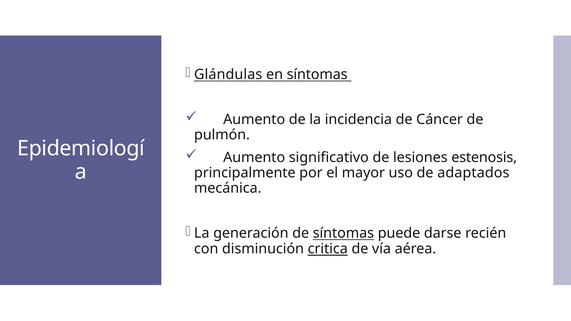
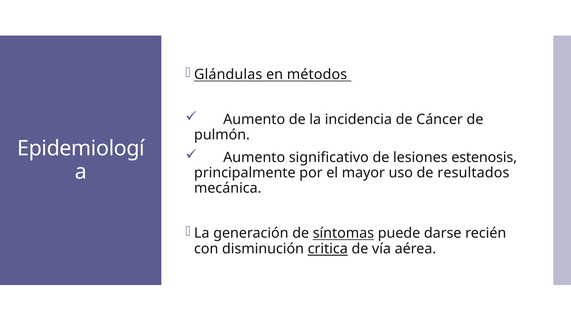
en síntomas: síntomas -> métodos
adaptados: adaptados -> resultados
